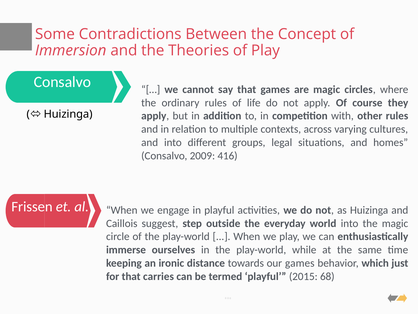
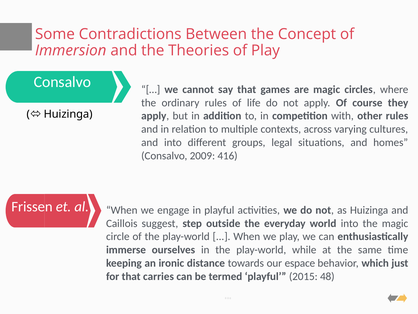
our games: games -> espace
68: 68 -> 48
